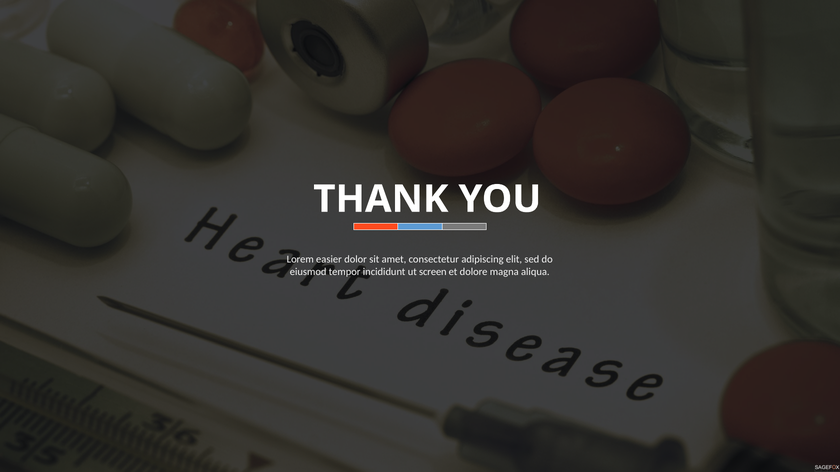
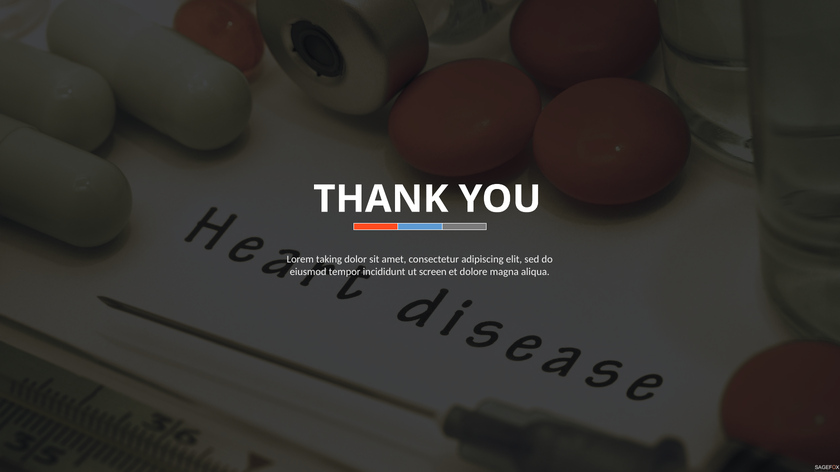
easier: easier -> taking
